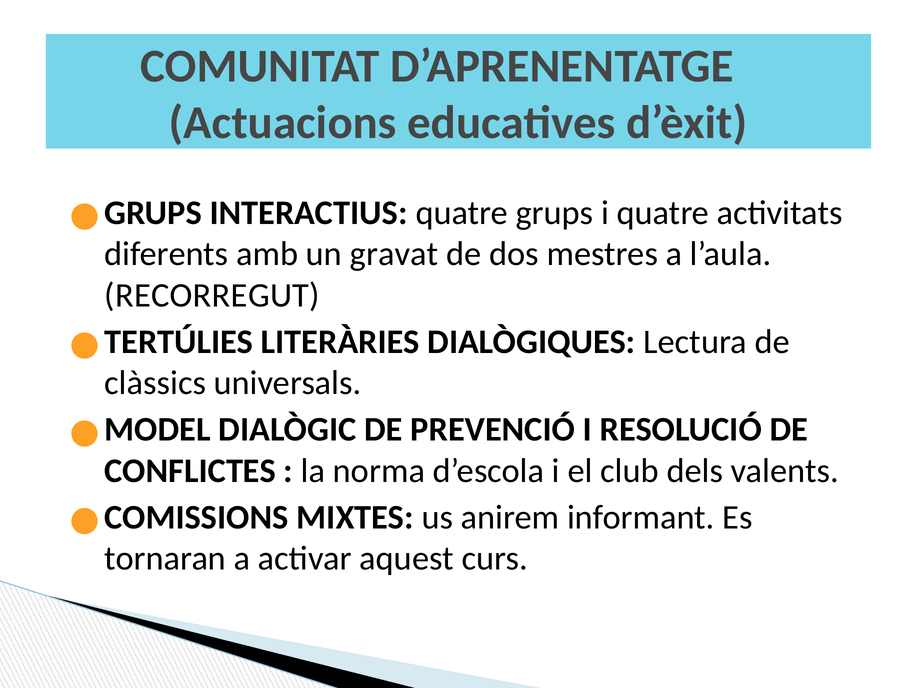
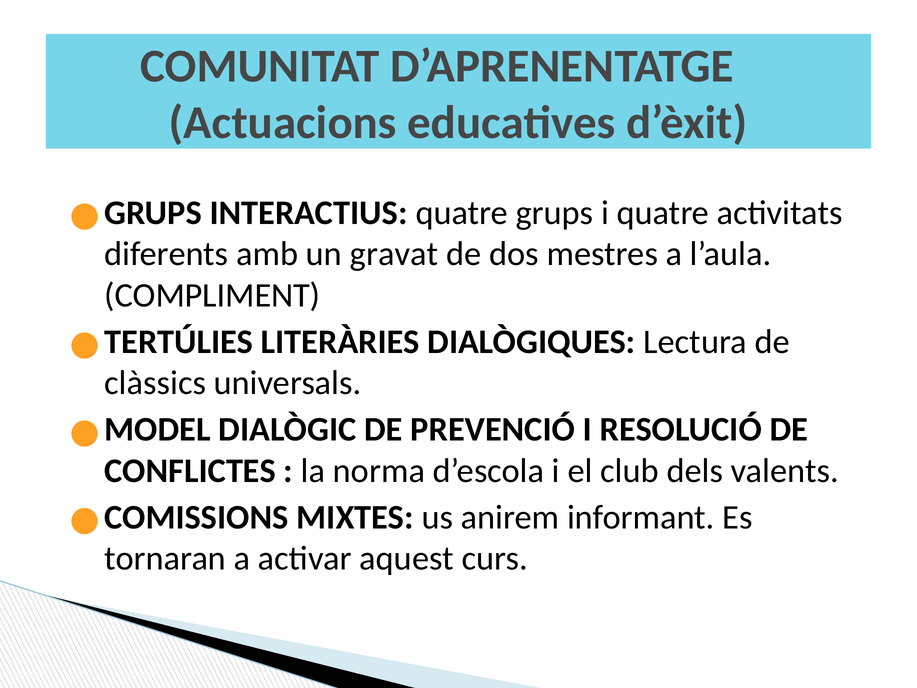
RECORREGUT: RECORREGUT -> COMPLIMENT
